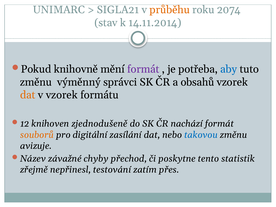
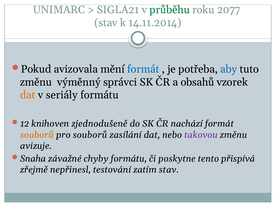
průběhu colour: orange -> green
2074: 2074 -> 2077
knihovně: knihovně -> avizovala
formát at (143, 69) colour: purple -> blue
v vzorek: vzorek -> seriály
pro digitální: digitální -> souborů
takovou colour: blue -> purple
Název: Název -> Snaha
chyby přechod: přechod -> formátu
statistik: statistik -> přispívá
zatím přes: přes -> stav
